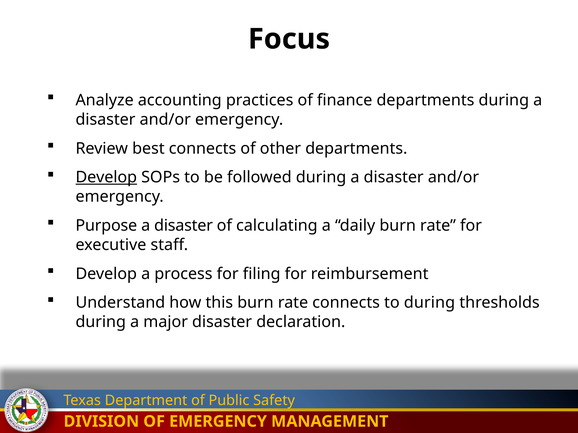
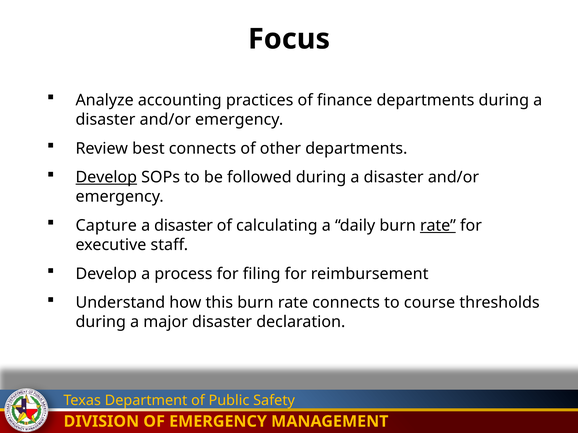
Purpose: Purpose -> Capture
rate at (438, 226) underline: none -> present
to during: during -> course
